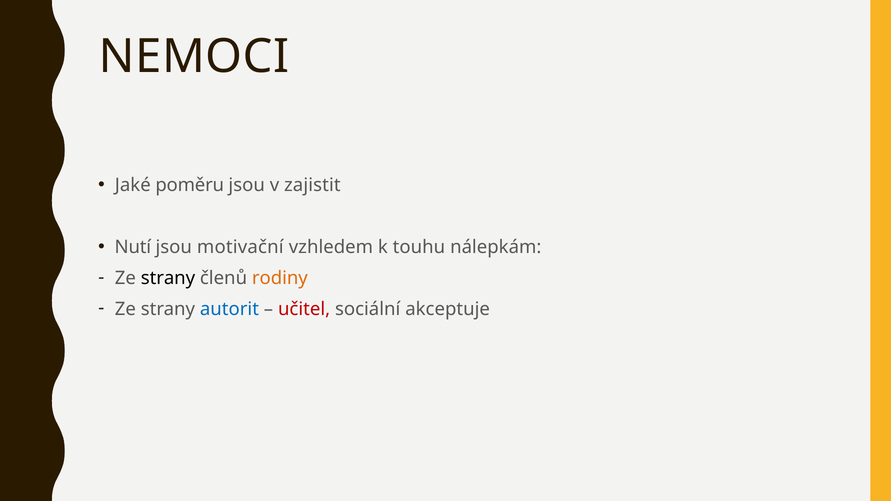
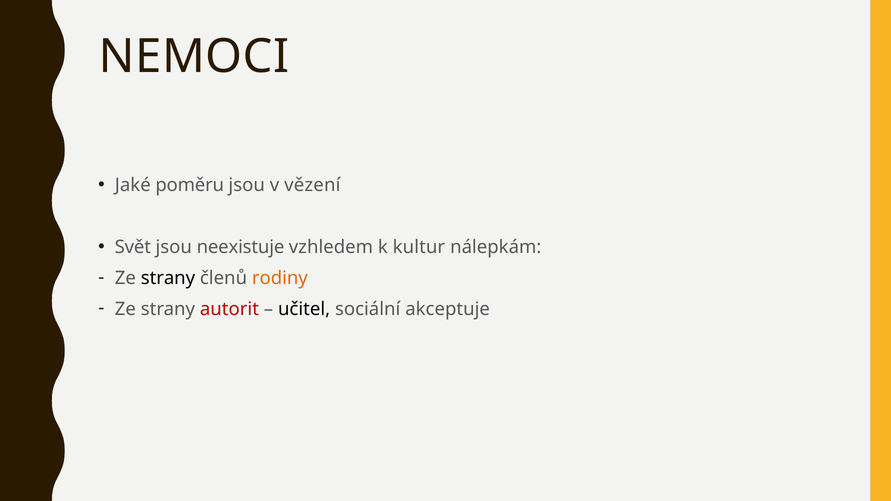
zajistit: zajistit -> vězení
Nutí: Nutí -> Svět
motivační: motivační -> neexistuje
touhu: touhu -> kultur
autorit colour: blue -> red
učitel colour: red -> black
